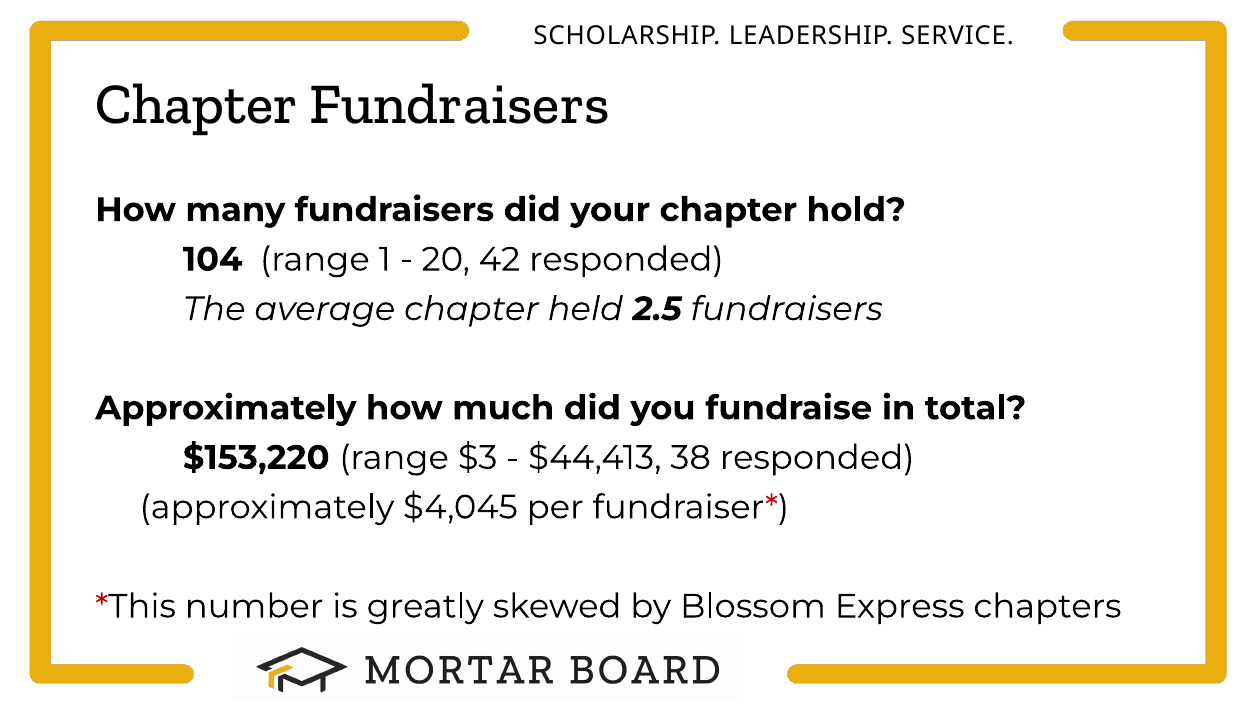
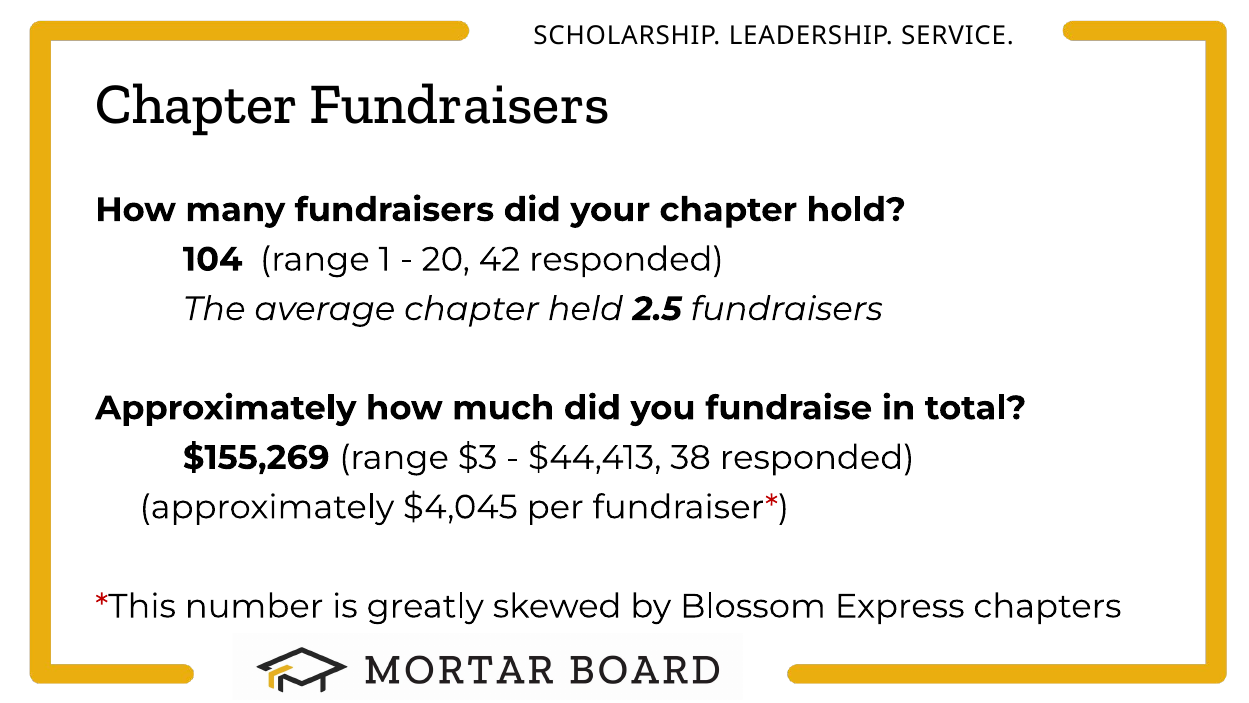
$153,220: $153,220 -> $155,269
